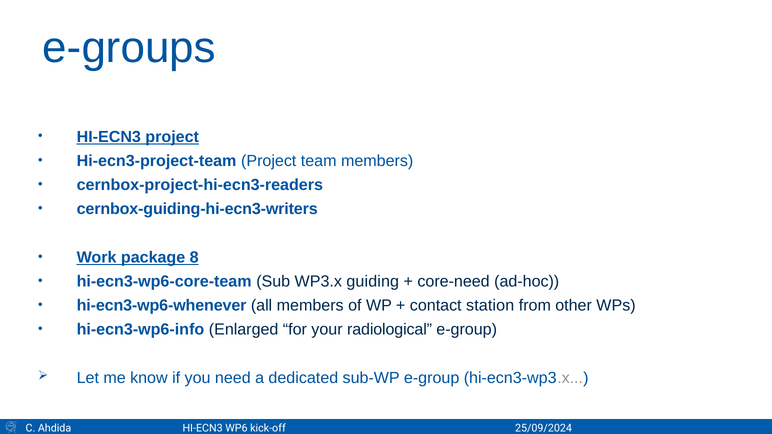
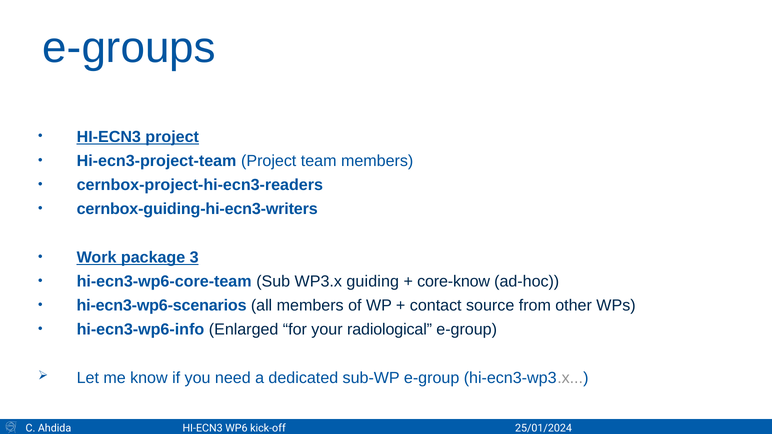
8: 8 -> 3
core-need: core-need -> core-know
hi-ecn3-wp6-whenever: hi-ecn3-wp6-whenever -> hi-ecn3-wp6-scenarios
station: station -> source
25/09/2024: 25/09/2024 -> 25/01/2024
